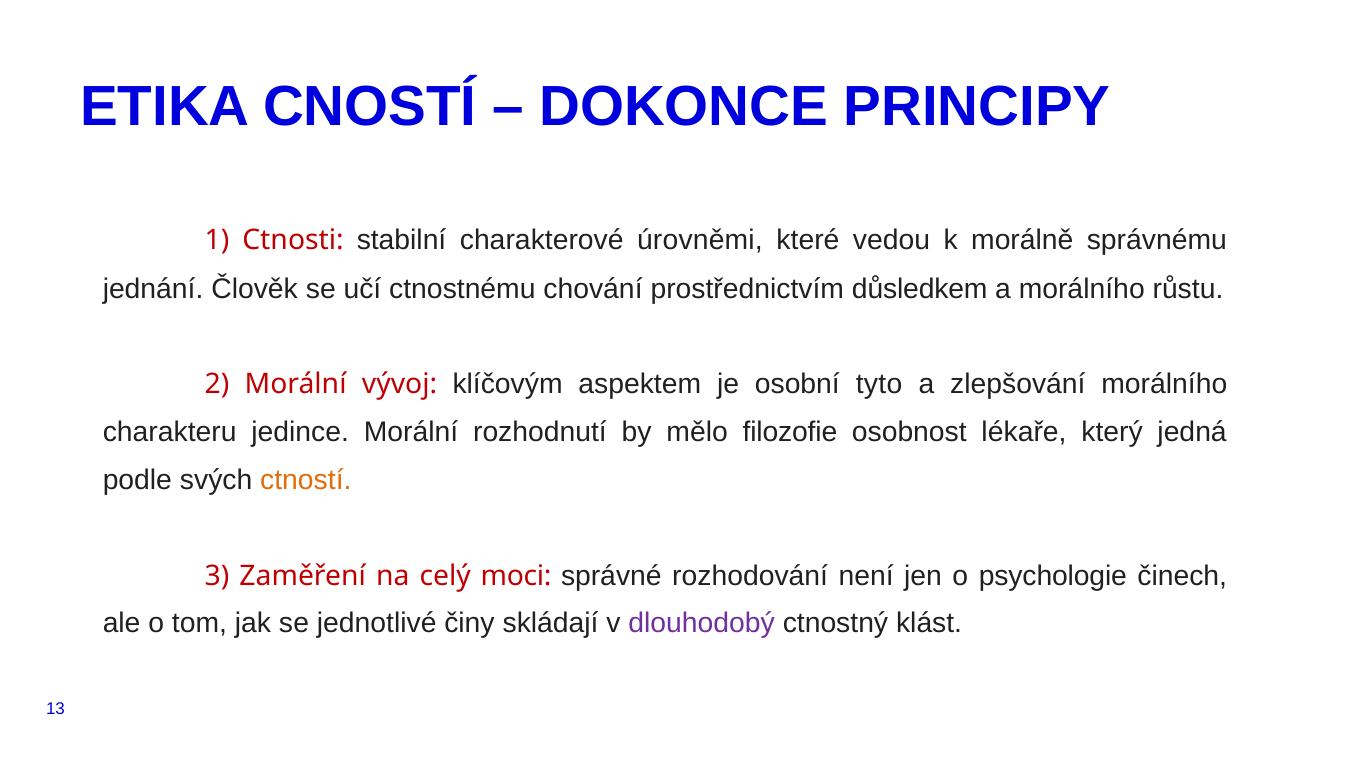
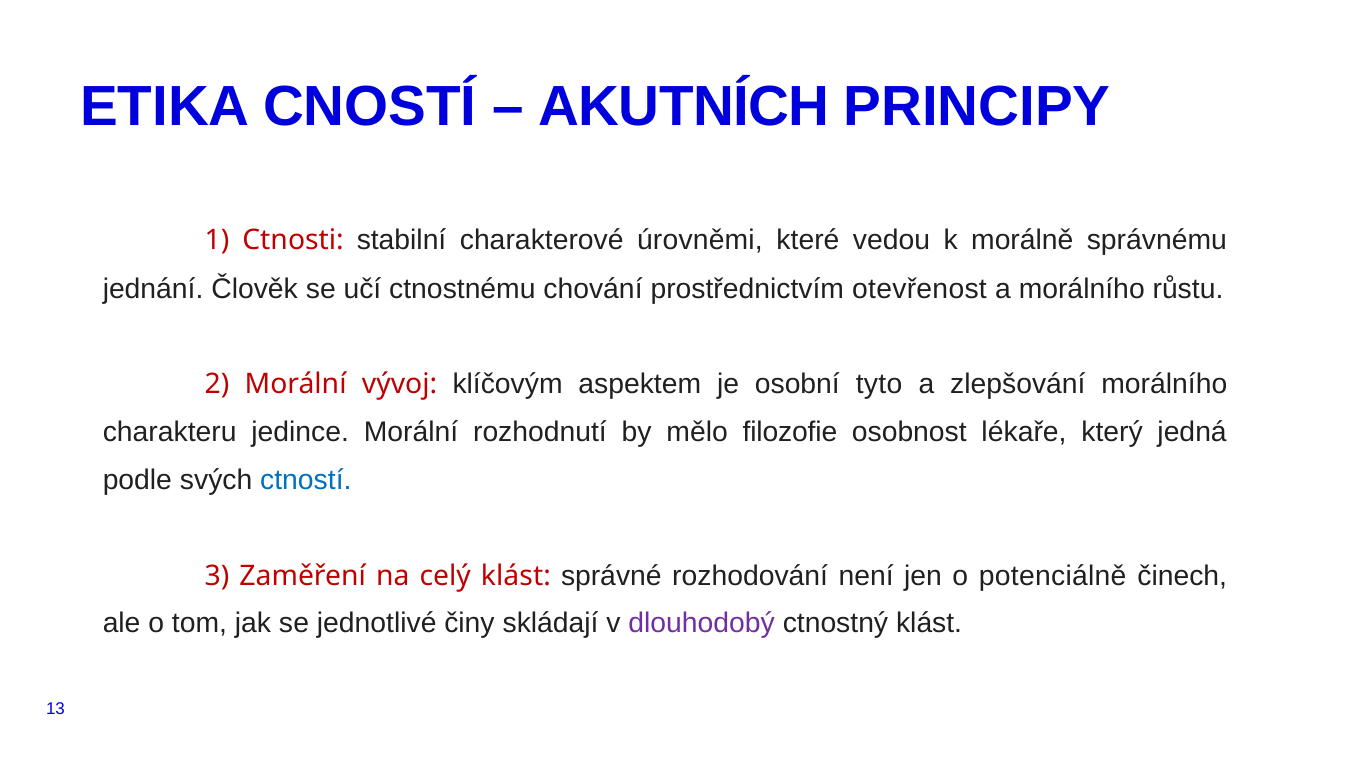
DOKONCE: DOKONCE -> AKUTNÍCH
důsledkem: důsledkem -> otevřenost
ctností colour: orange -> blue
celý moci: moci -> klást
psychologie: psychologie -> potenciálně
